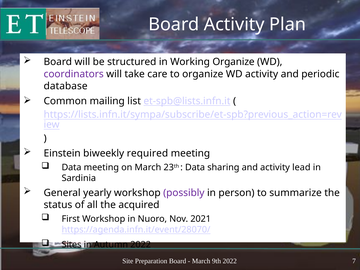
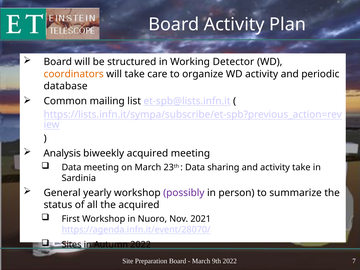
Working Organize: Organize -> Detector
coordinators colour: purple -> orange
Einstein: Einstein -> Analysis
biweekly required: required -> acquired
activity lead: lead -> take
